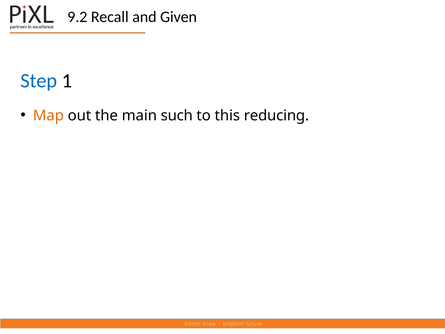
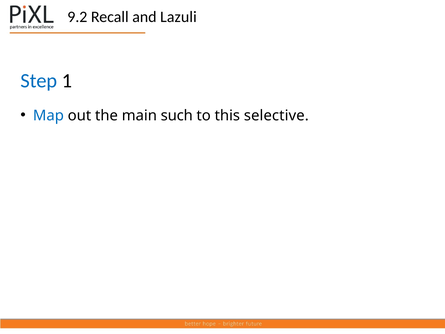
Given: Given -> Lazuli
Map colour: orange -> blue
reducing: reducing -> selective
